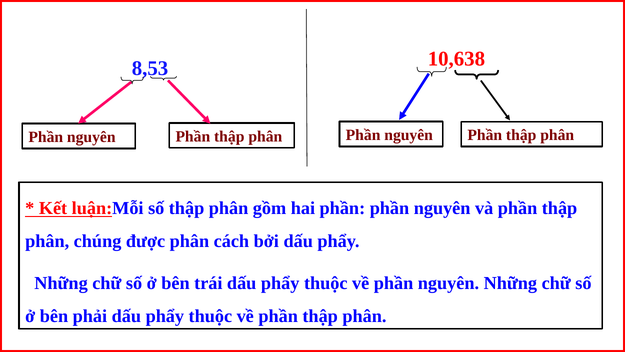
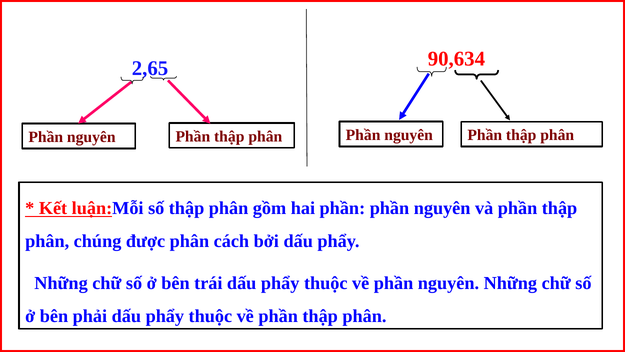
10,638: 10,638 -> 90,634
8,53: 8,53 -> 2,65
